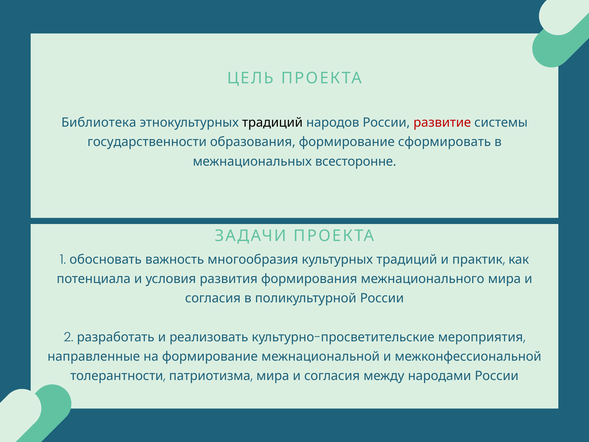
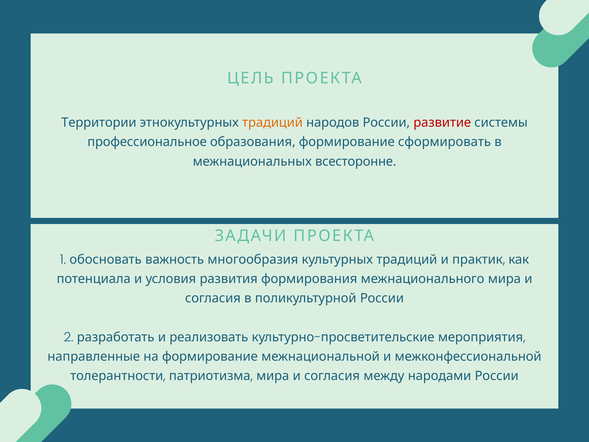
Библиотека: Библиотека -> Территории
традиций at (272, 123) colour: black -> orange
государственности: государственности -> профессиональное
